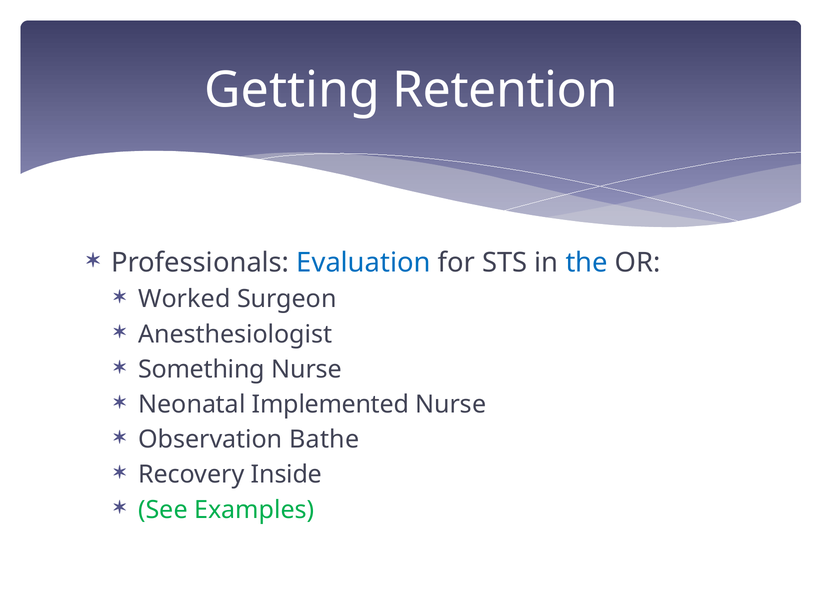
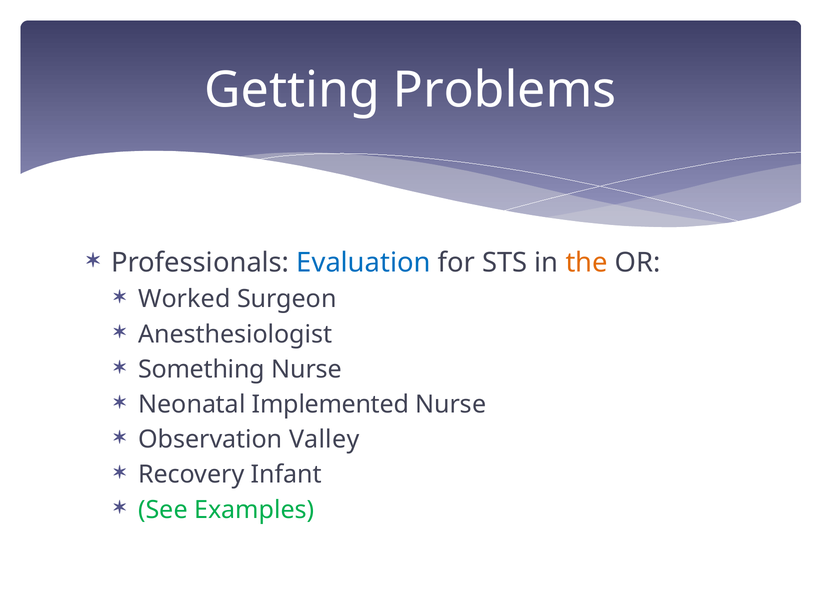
Retention: Retention -> Problems
the colour: blue -> orange
Bathe: Bathe -> Valley
Inside: Inside -> Infant
